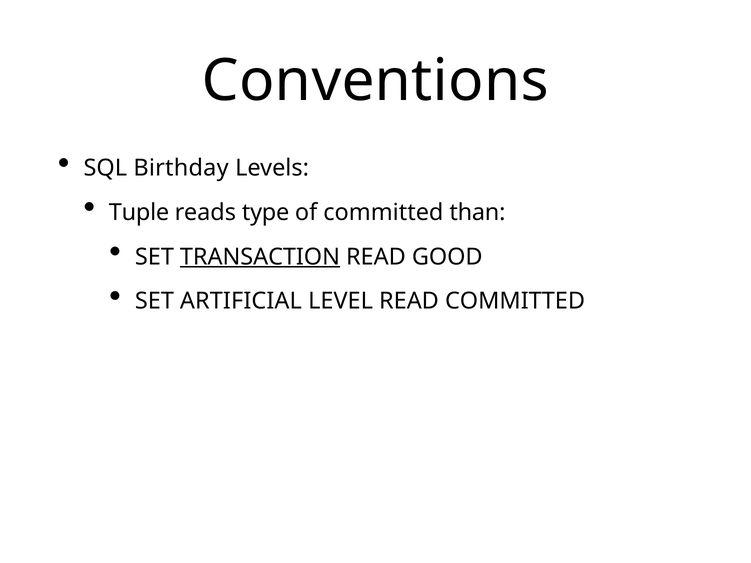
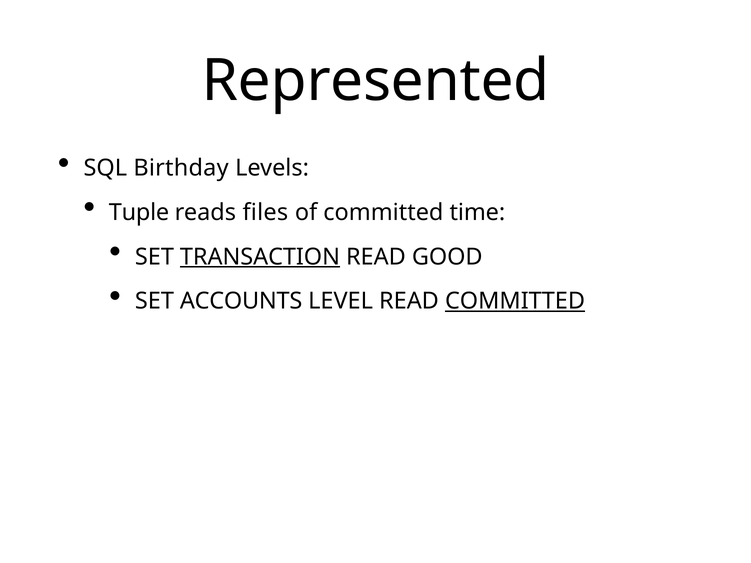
Conventions: Conventions -> Represented
type: type -> files
than: than -> time
ARTIFICIAL: ARTIFICIAL -> ACCOUNTS
COMMITTED at (515, 301) underline: none -> present
